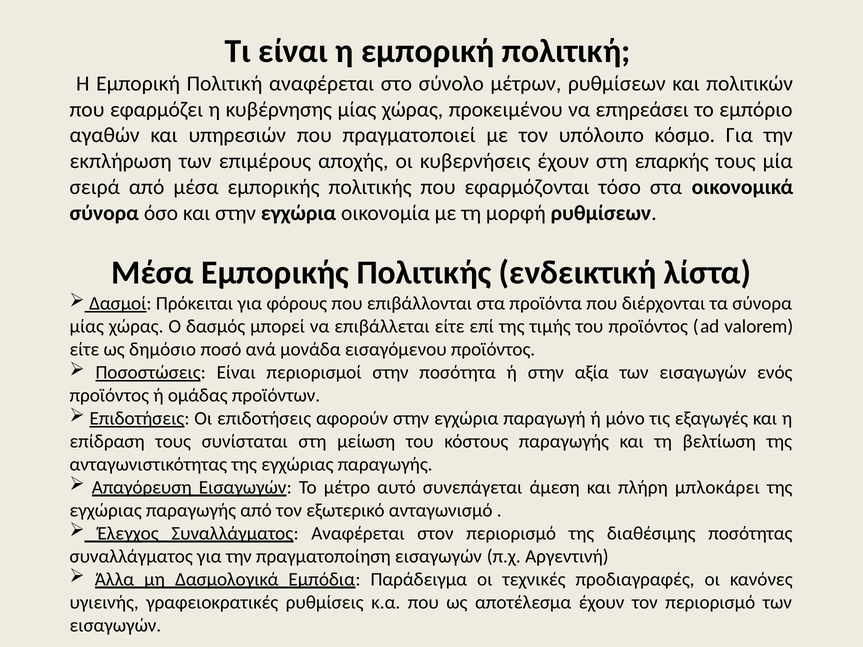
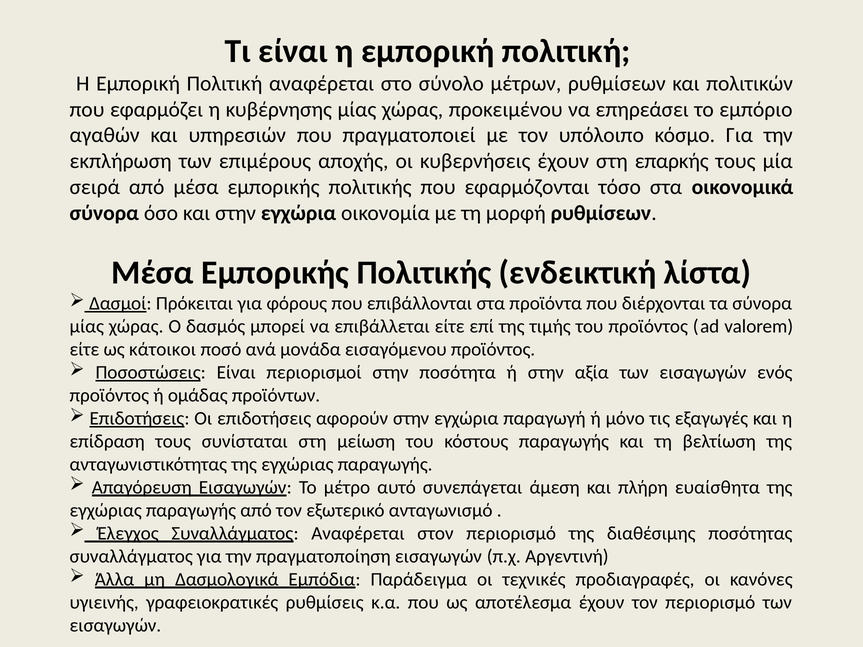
δημόσιο: δημόσιο -> κάτοικοι
μπλοκάρει: μπλοκάρει -> ευαίσθητα
